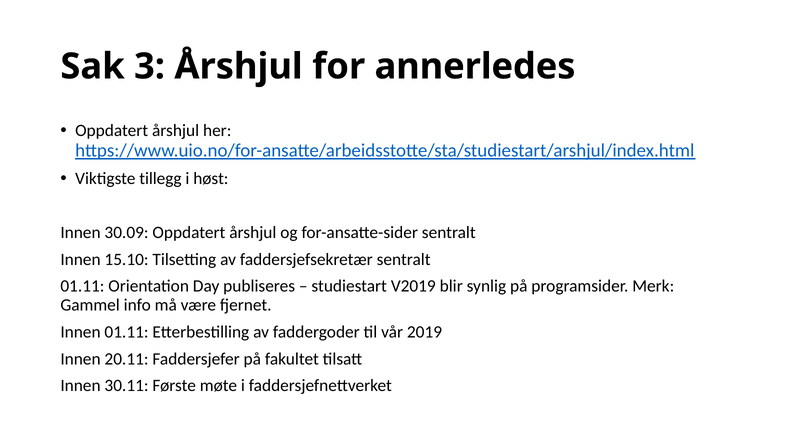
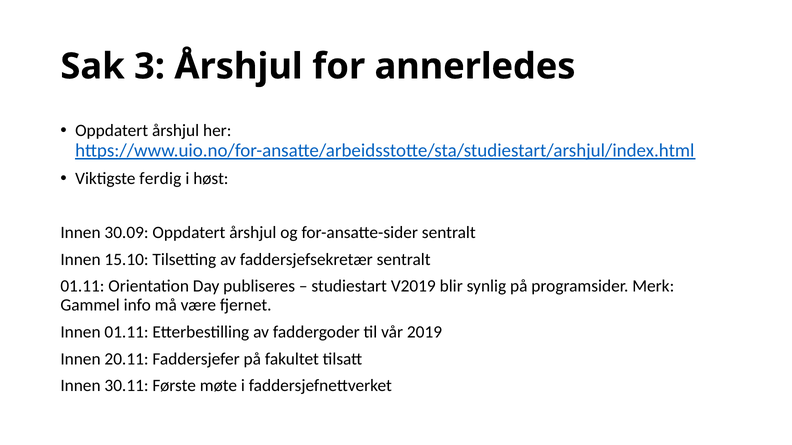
tillegg: tillegg -> ferdig
